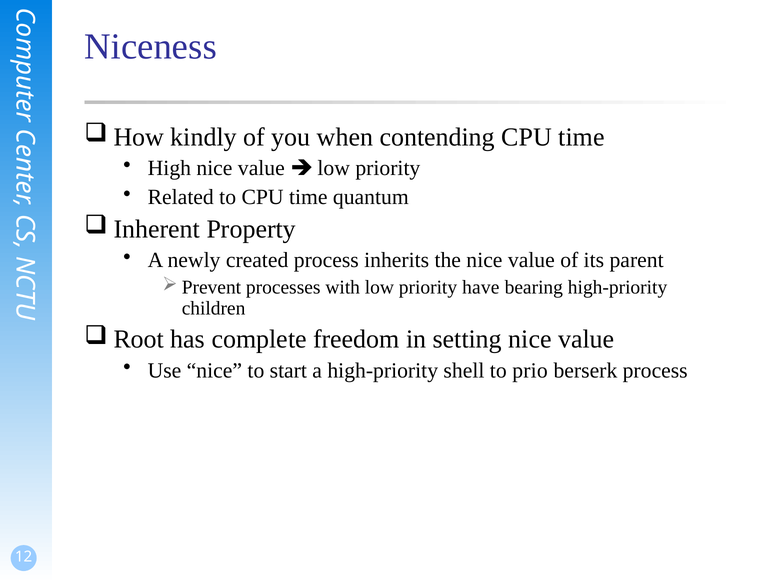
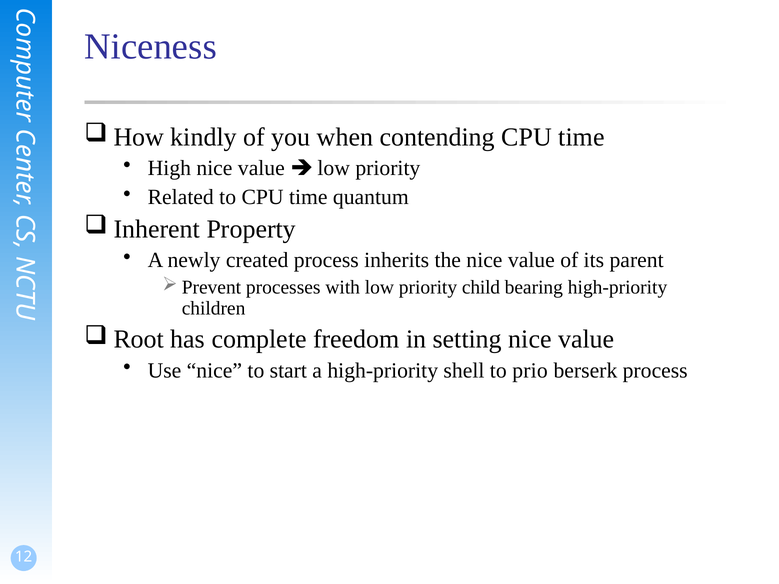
have: have -> child
